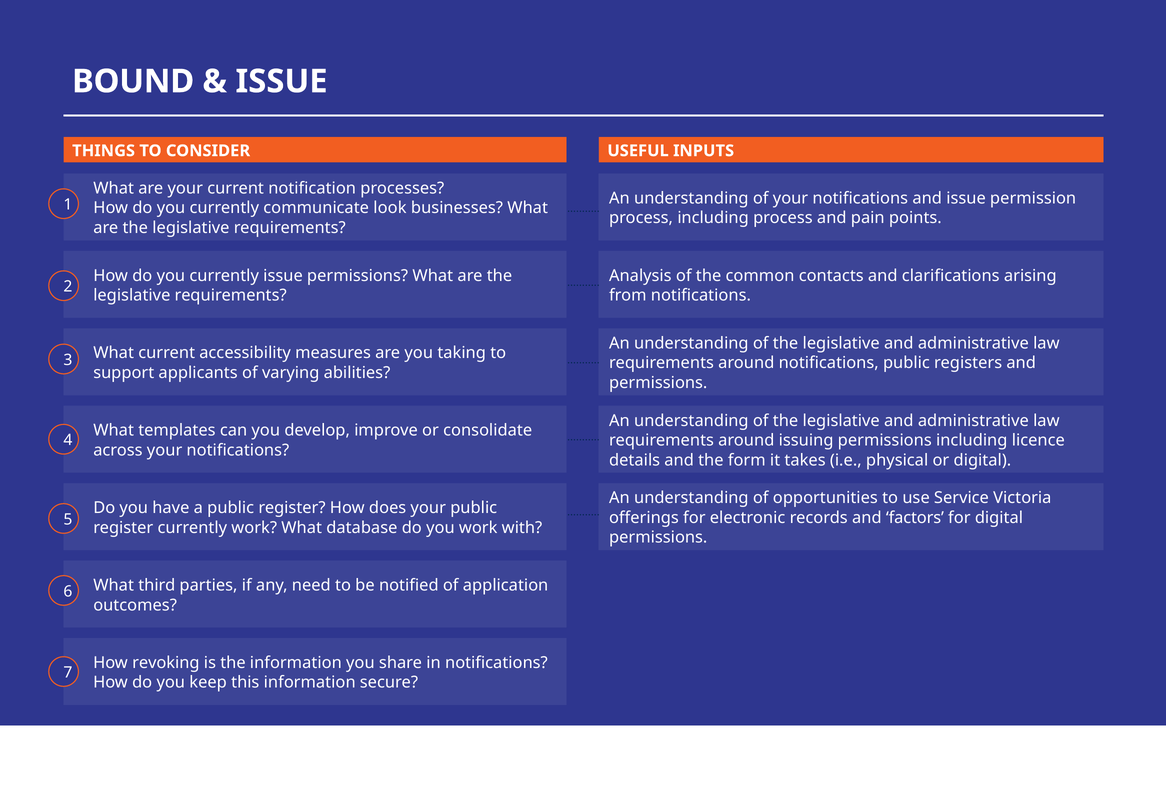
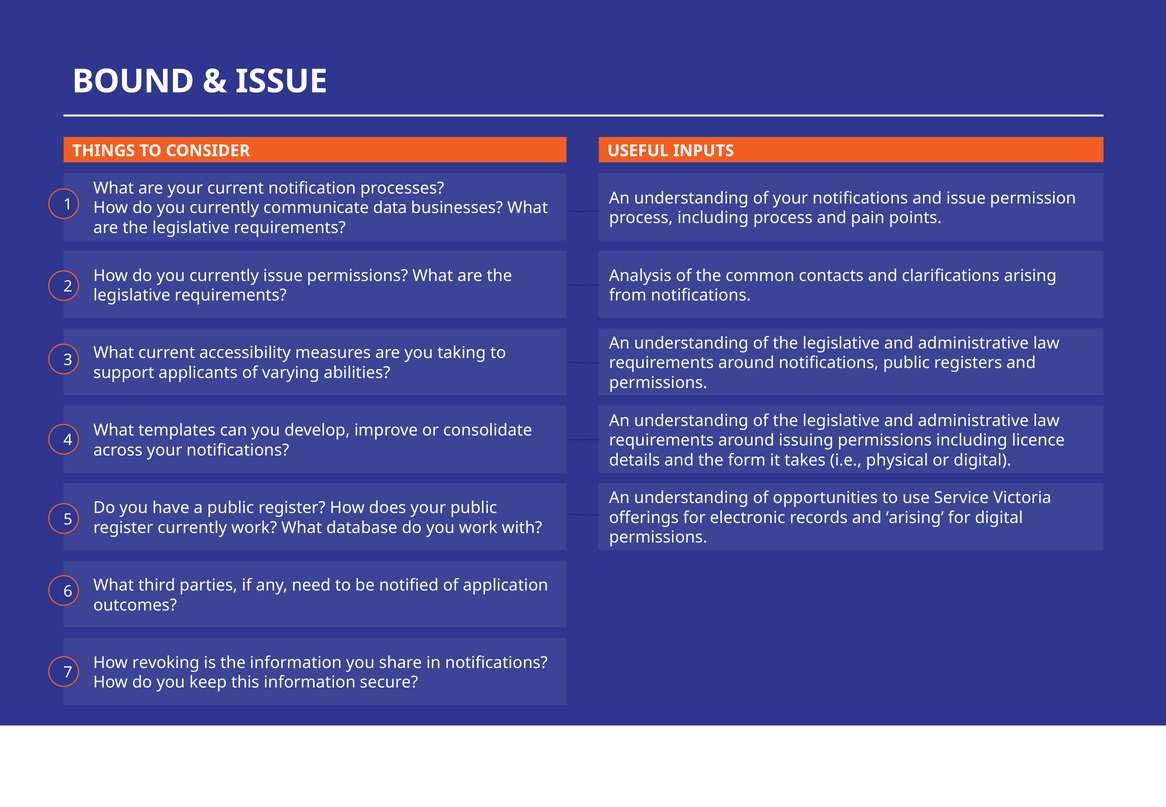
look: look -> data
and factors: factors -> arising
